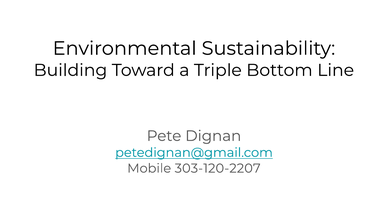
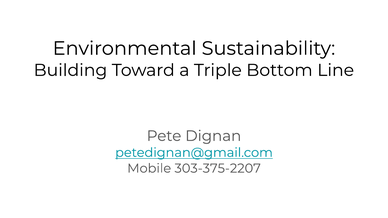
303-120-2207: 303-120-2207 -> 303-375-2207
